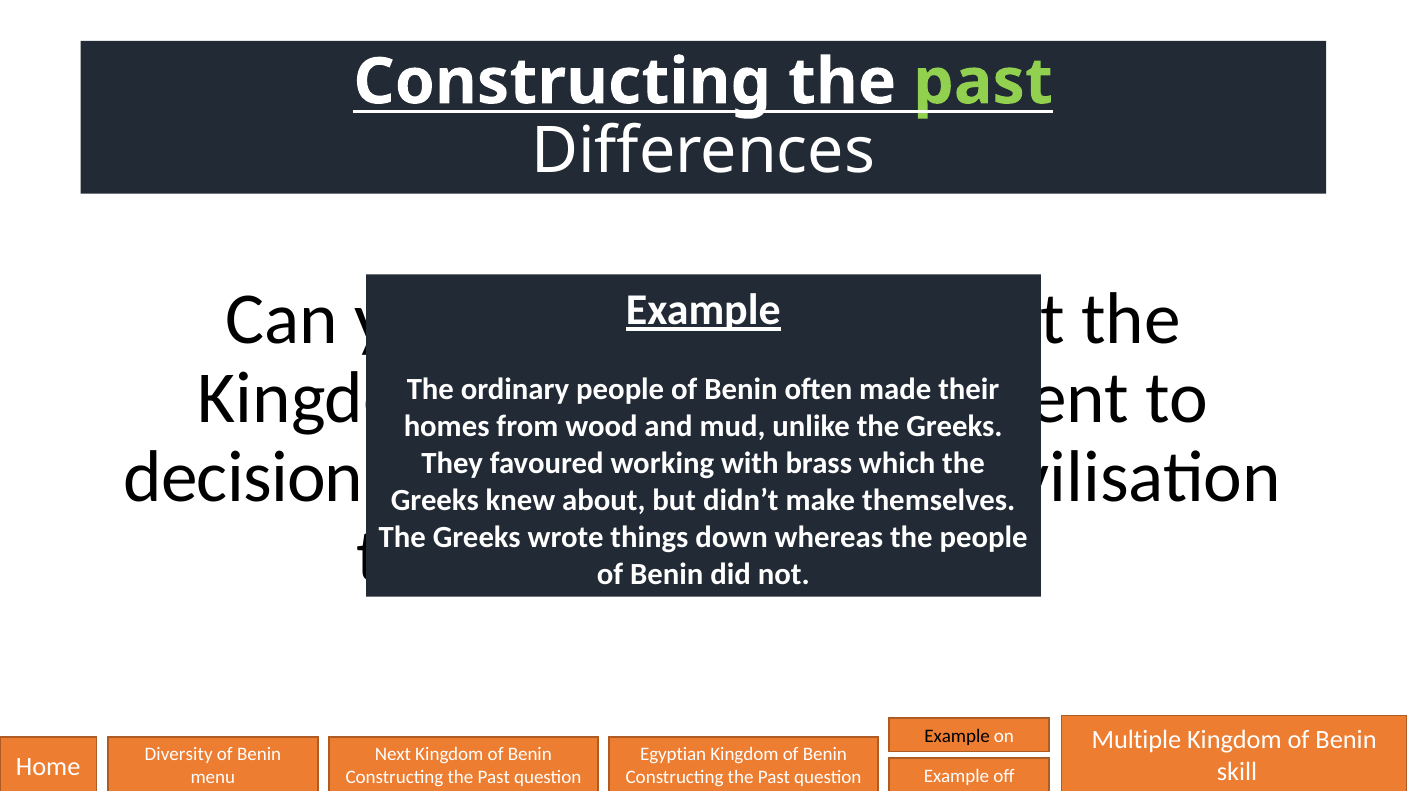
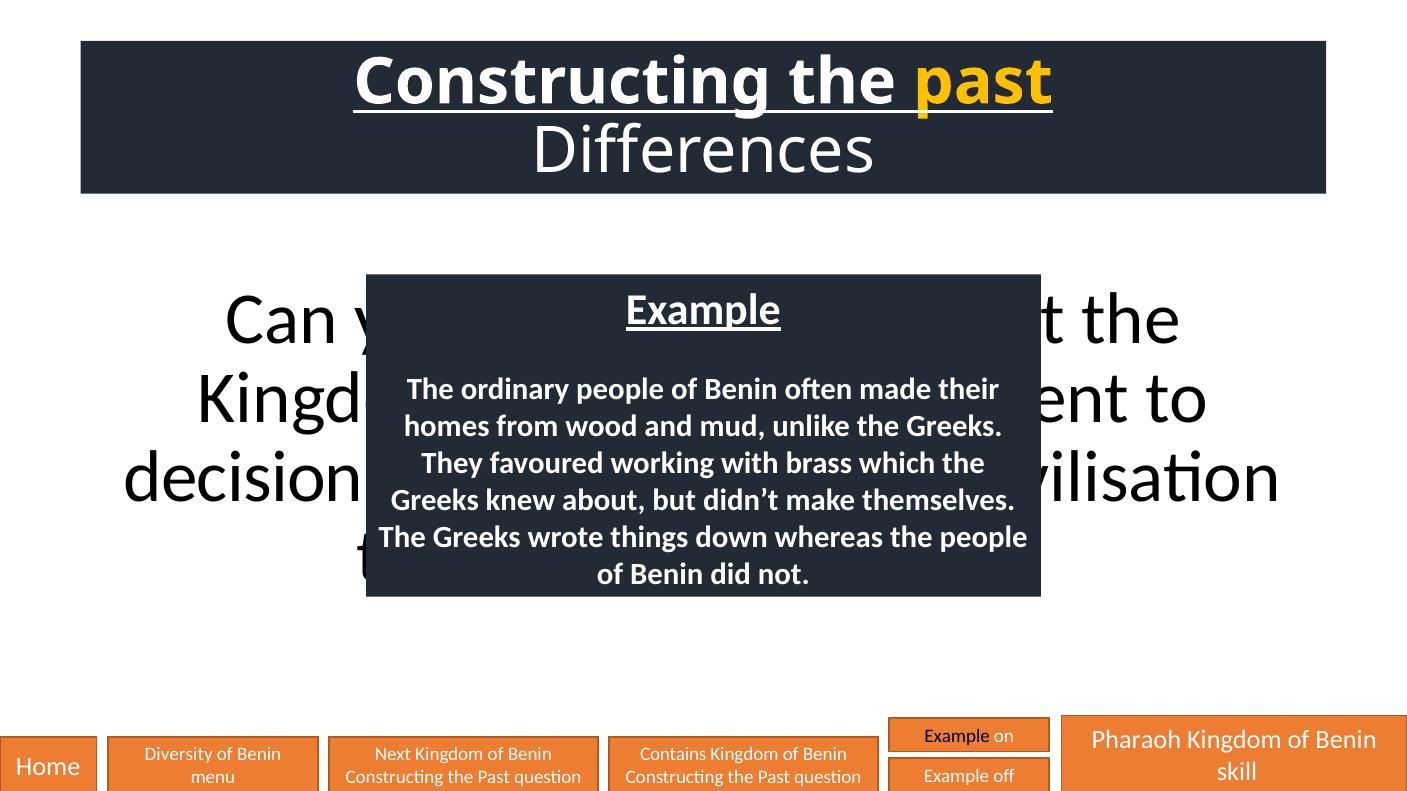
past at (983, 82) colour: light green -> yellow
Multiple: Multiple -> Pharaoh
Egyptian: Egyptian -> Contains
